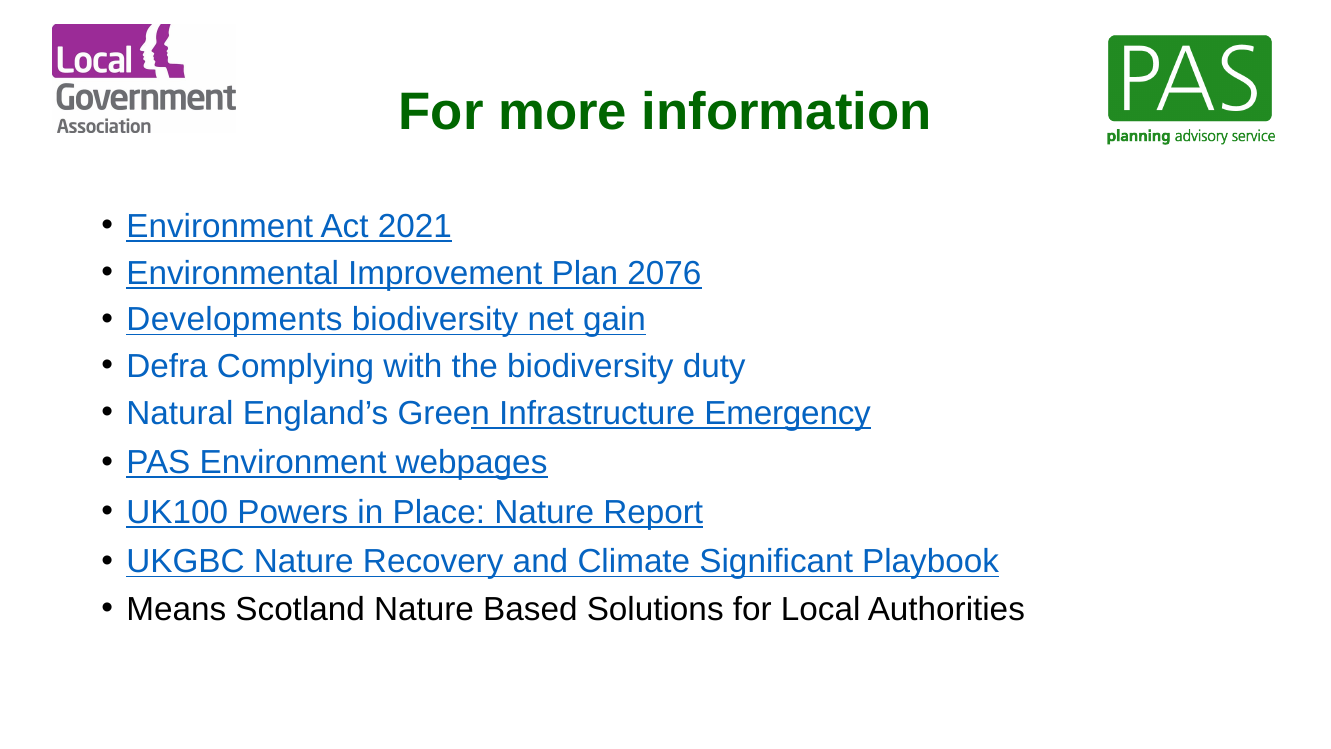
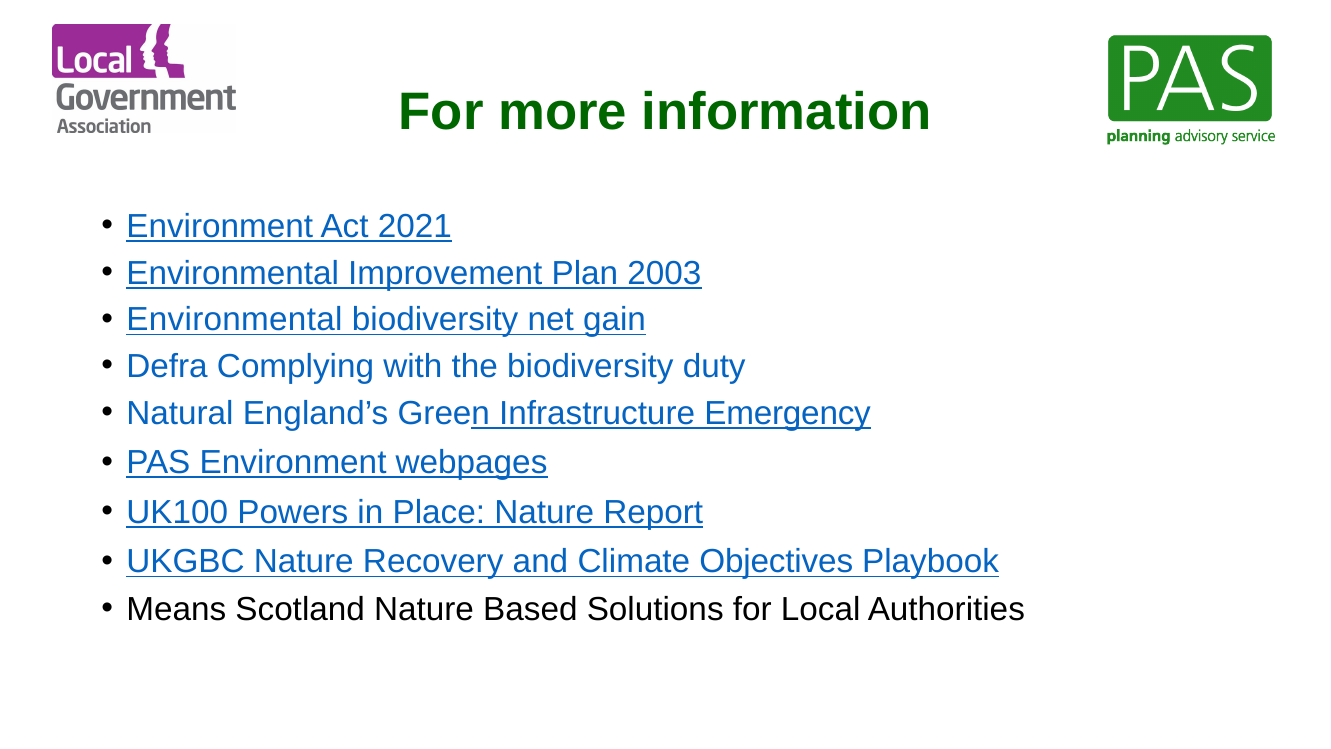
2076: 2076 -> 2003
Developments at (234, 320): Developments -> Environmental
Significant: Significant -> Objectives
